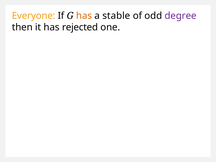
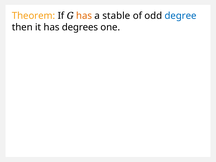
Everyone: Everyone -> Theorem
degree colour: purple -> blue
rejected: rejected -> degrees
